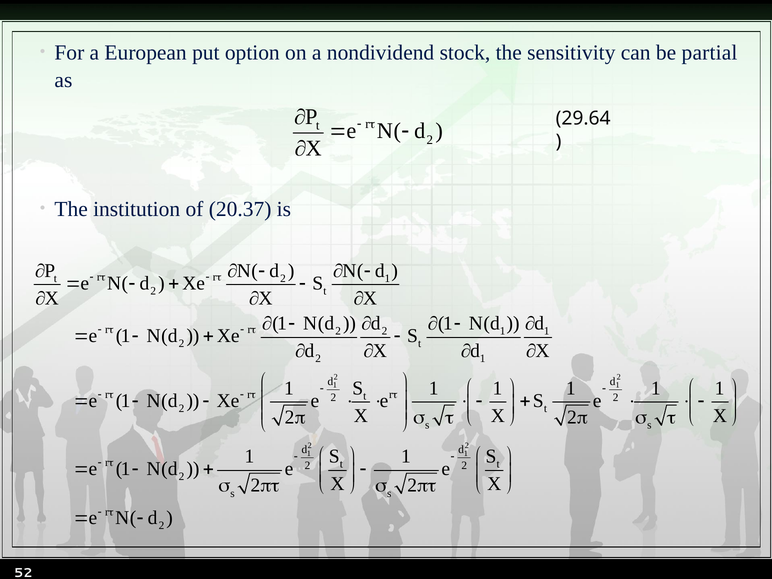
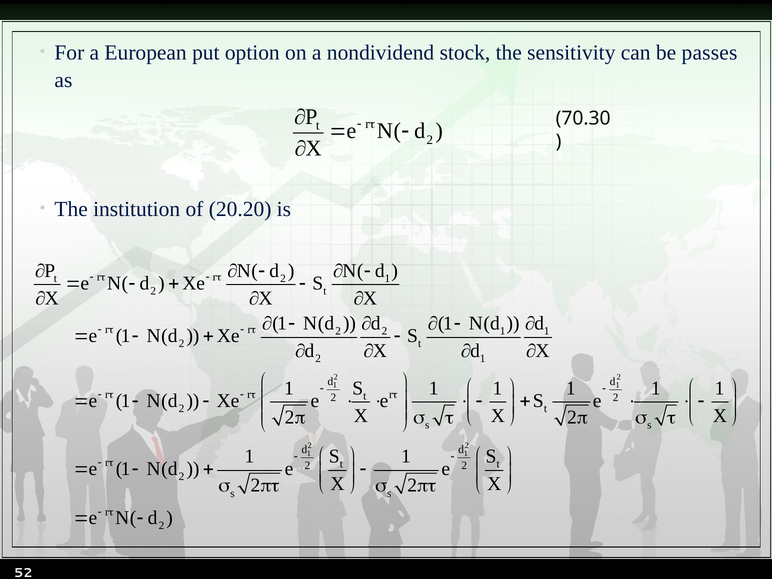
partial: partial -> passes
29.64: 29.64 -> 70.30
20.37: 20.37 -> 20.20
